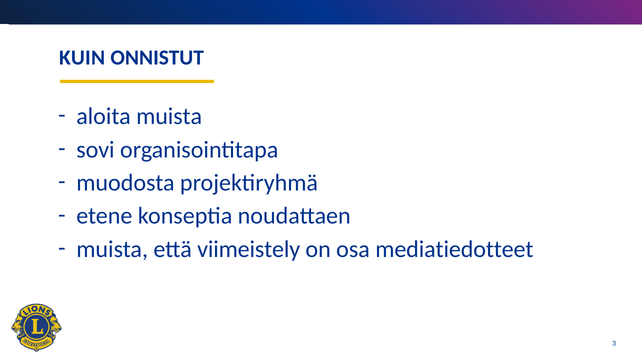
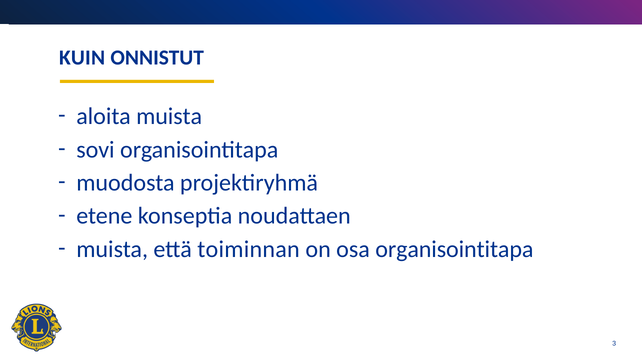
viimeistely: viimeistely -> toiminnan
osa mediatiedotteet: mediatiedotteet -> organisointitapa
